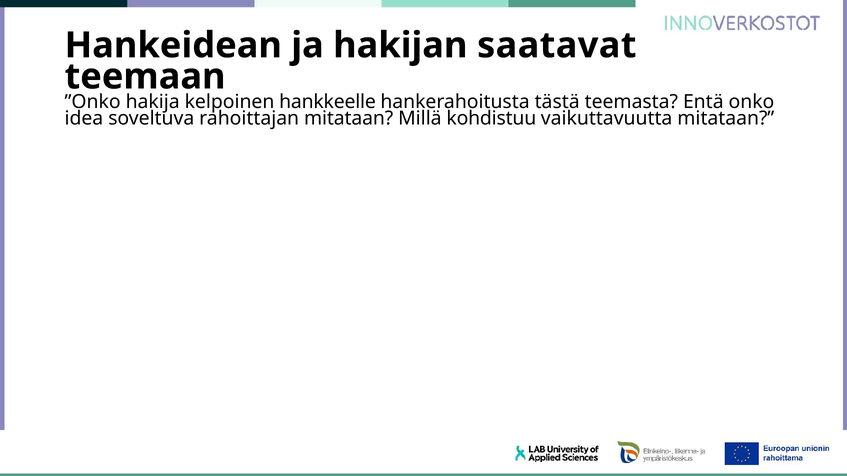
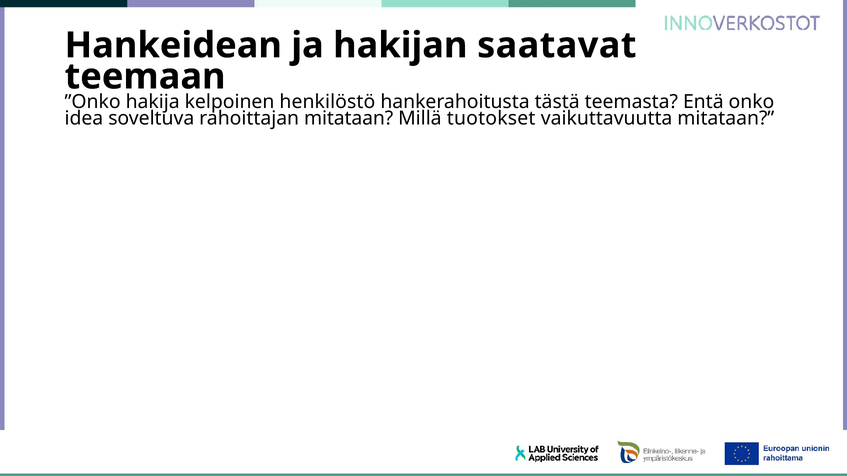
hankkeelle: hankkeelle -> henkilöstö
kohdistuu: kohdistuu -> tuotokset
